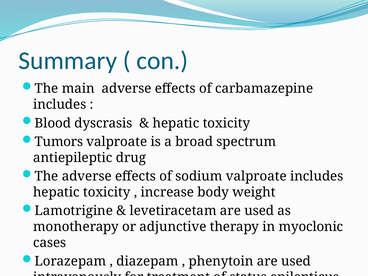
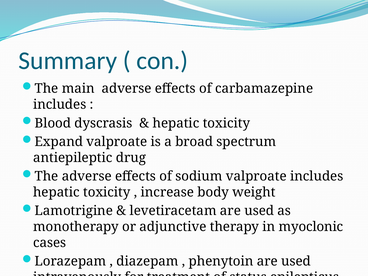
Tumors: Tumors -> Expand
